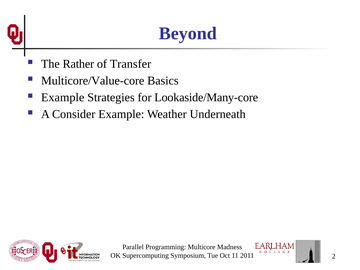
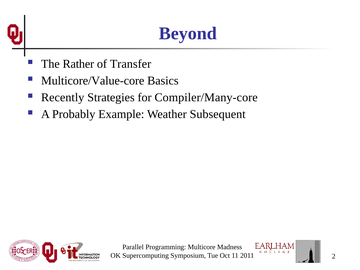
Example at (63, 97): Example -> Recently
Lookaside/Many-core: Lookaside/Many-core -> Compiler/Many-core
Consider: Consider -> Probably
Underneath: Underneath -> Subsequent
